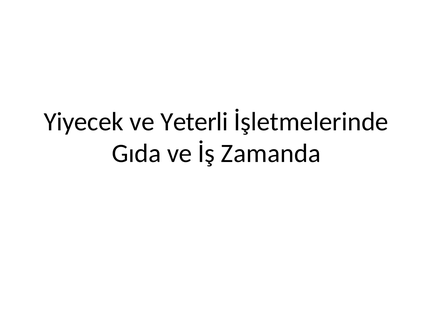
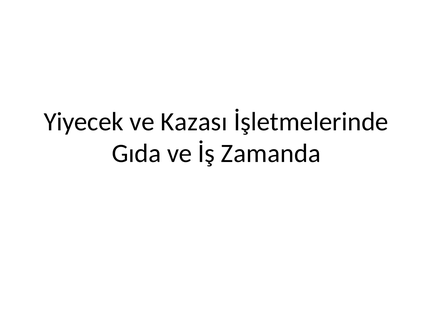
Yeterli: Yeterli -> Kazası
